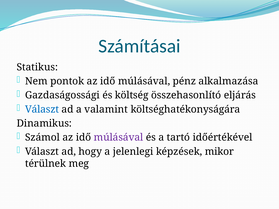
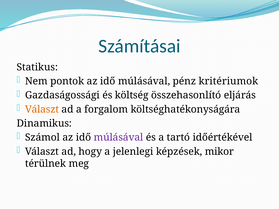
alkalmazása: alkalmazása -> kritériumok
Választ at (42, 109) colour: blue -> orange
valamint: valamint -> forgalom
